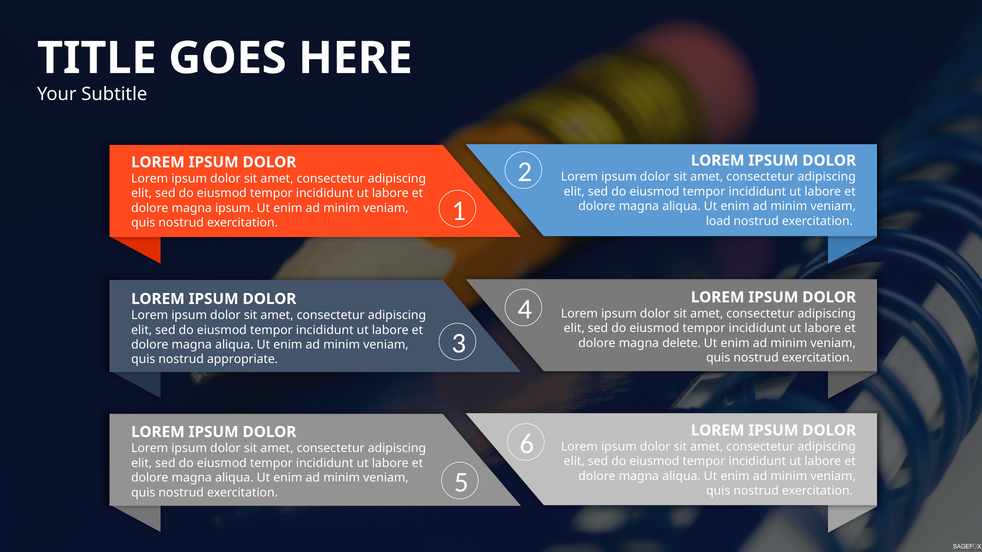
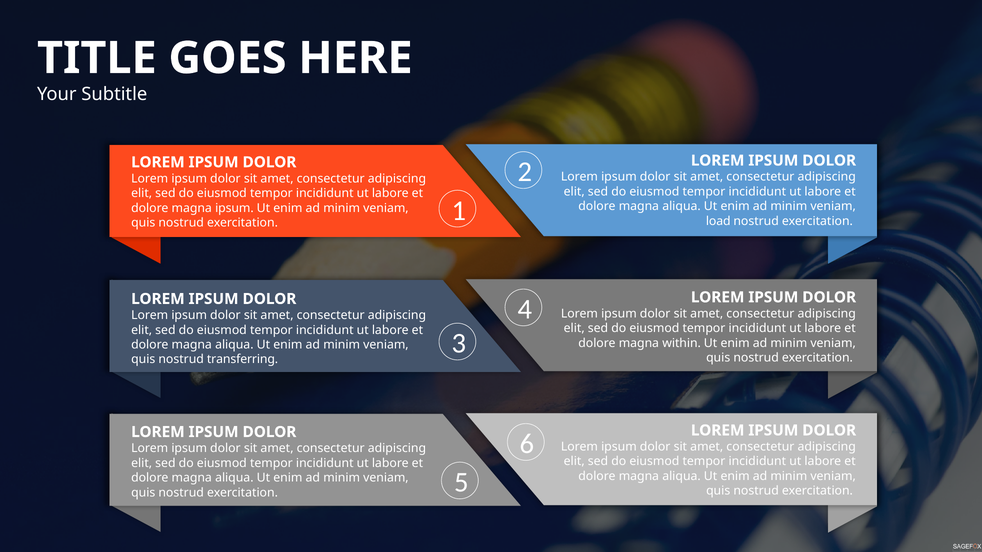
delete: delete -> within
appropriate: appropriate -> transferring
